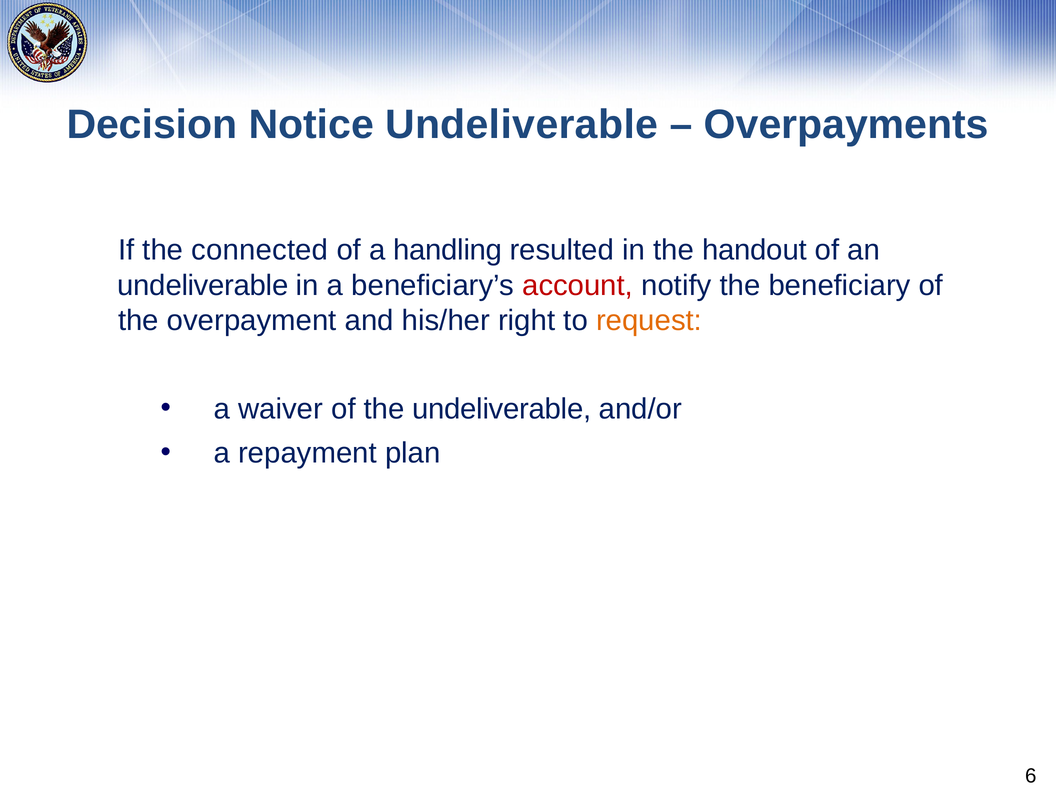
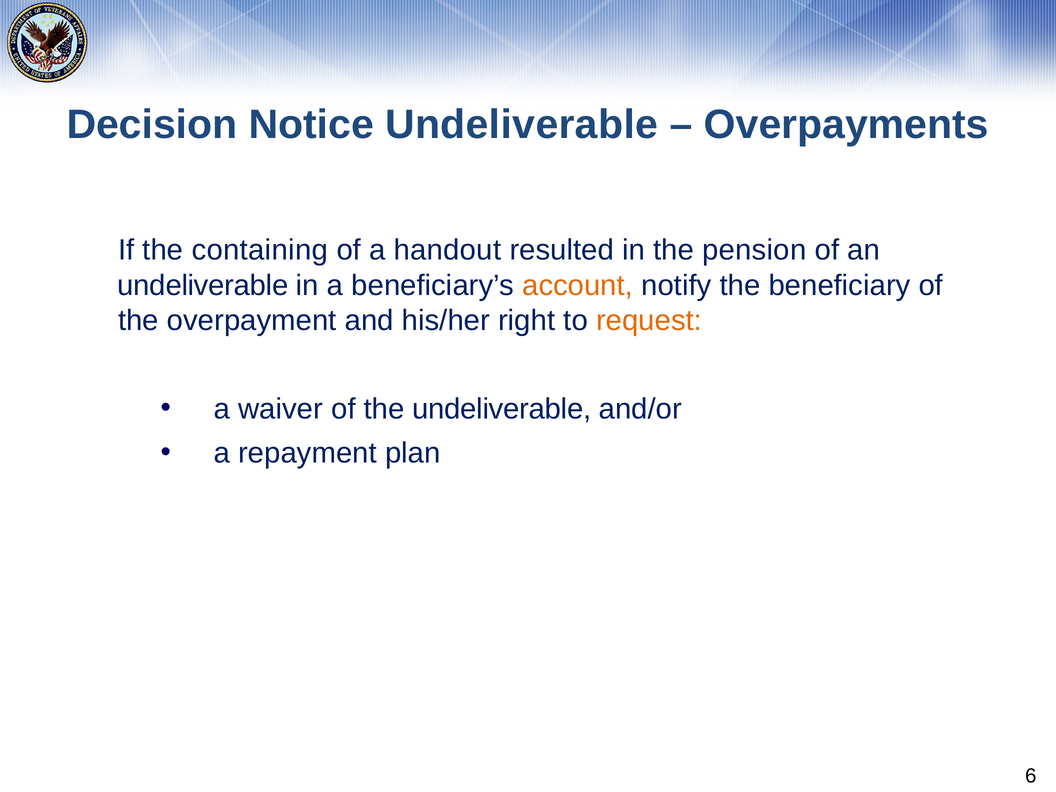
connected: connected -> containing
handling: handling -> handout
handout: handout -> pension
account colour: red -> orange
